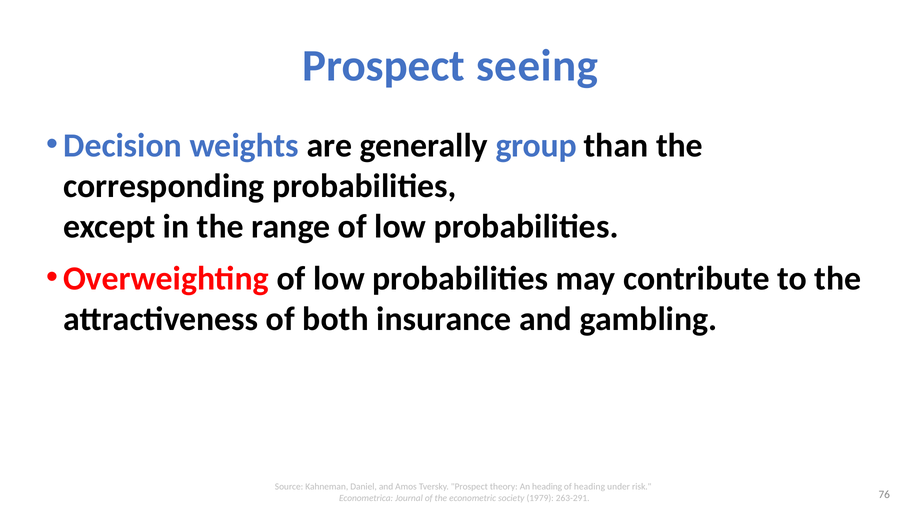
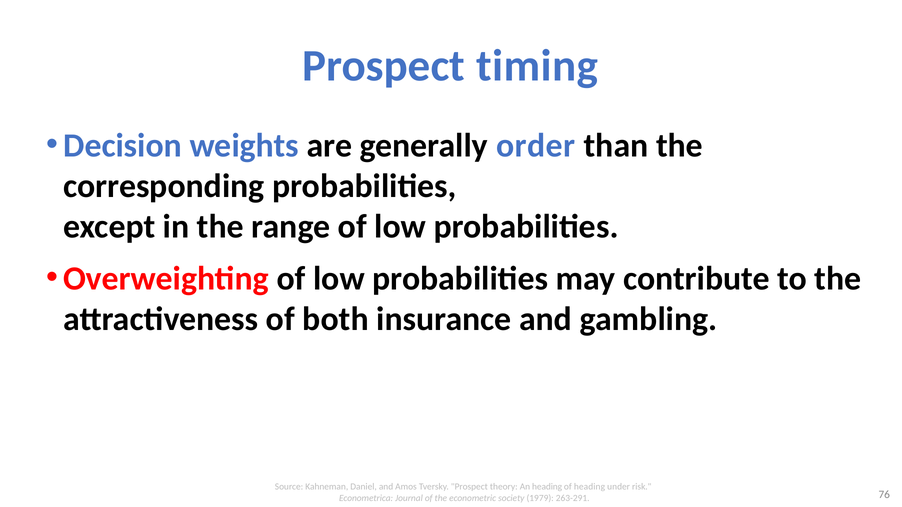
seeing: seeing -> timing
group: group -> order
